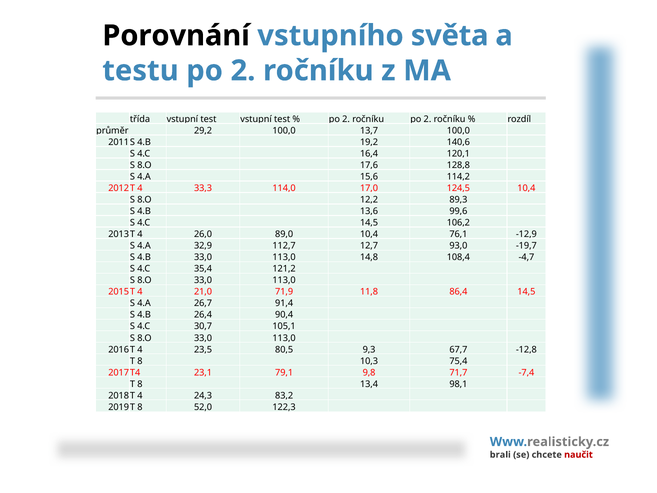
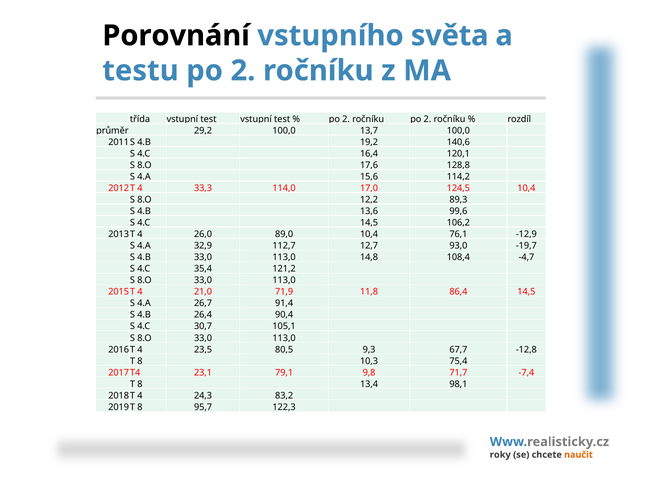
52,0: 52,0 -> 95,7
brali: brali -> roky
naučit colour: red -> orange
